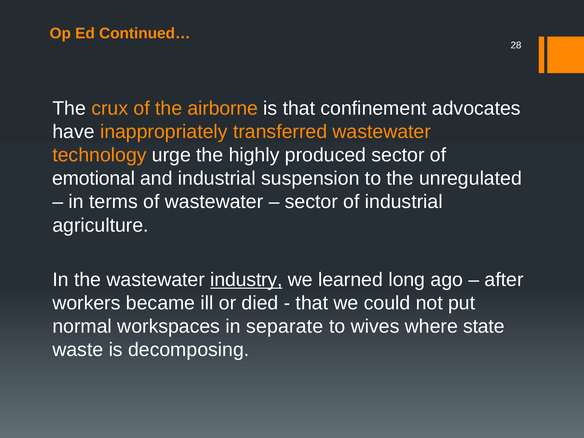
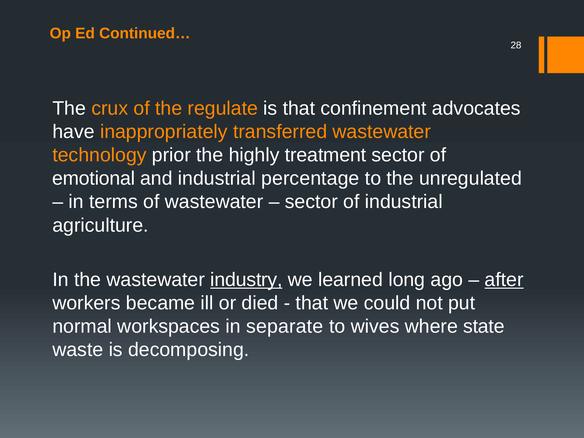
airborne: airborne -> regulate
urge: urge -> prior
produced: produced -> treatment
suspension: suspension -> percentage
after underline: none -> present
